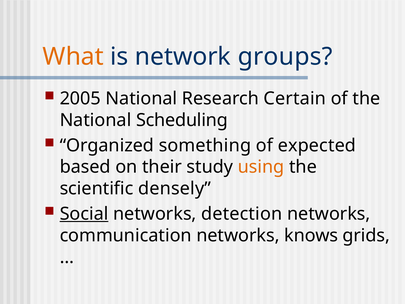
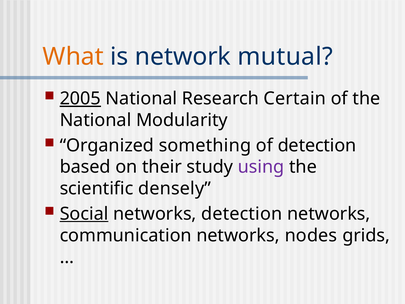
groups: groups -> mutual
2005 underline: none -> present
Scheduling: Scheduling -> Modularity
of expected: expected -> detection
using colour: orange -> purple
knows: knows -> nodes
